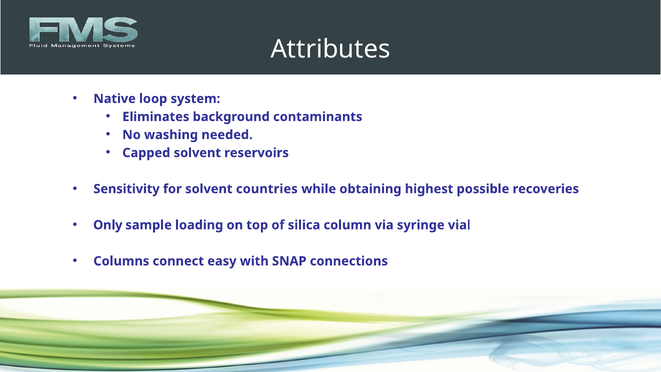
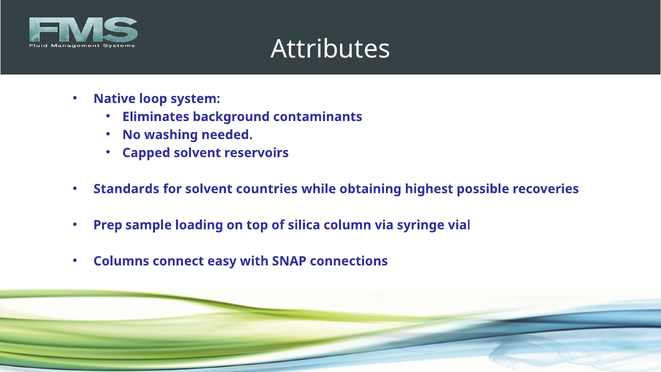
Sensitivity: Sensitivity -> Standards
Only: Only -> Prep
